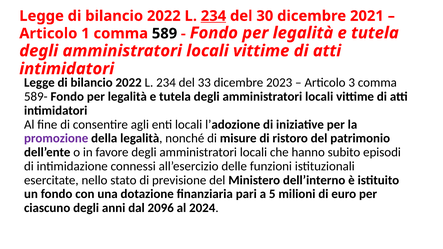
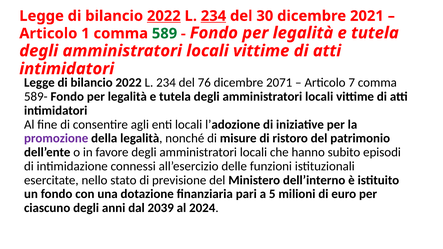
2022 at (164, 16) underline: none -> present
589 colour: black -> green
33: 33 -> 76
2023: 2023 -> 2071
3: 3 -> 7
2096: 2096 -> 2039
